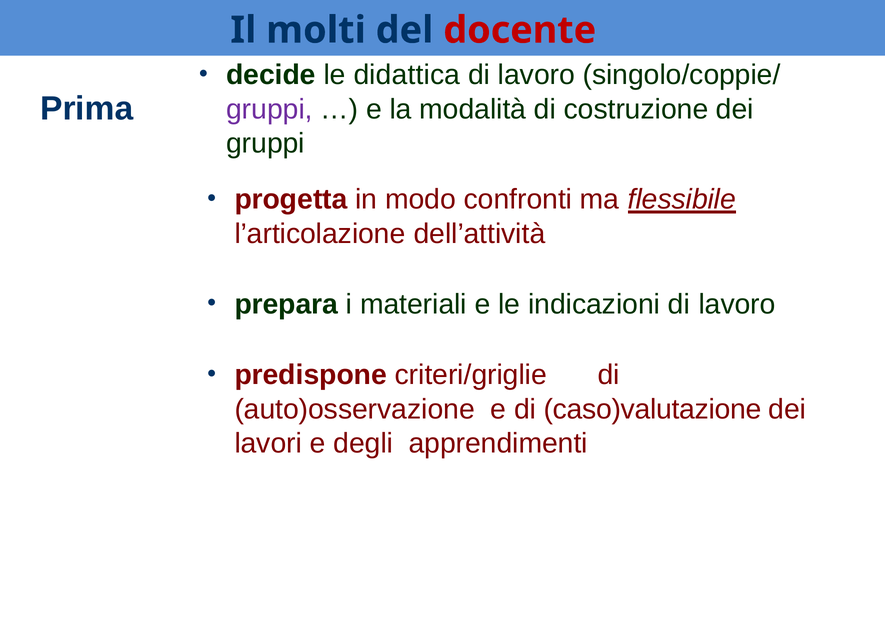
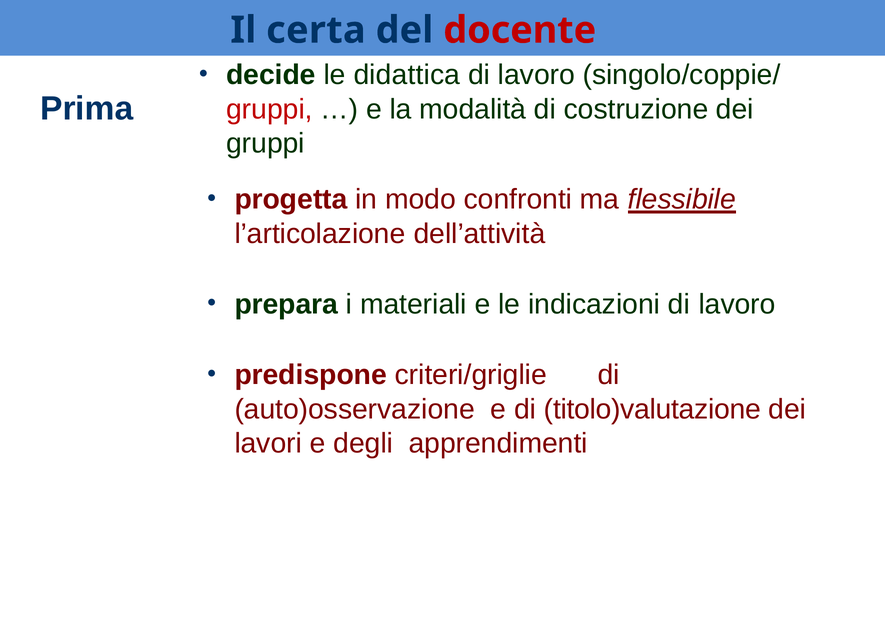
molti: molti -> certa
gruppi at (269, 109) colour: purple -> red
caso)valutazione: caso)valutazione -> titolo)valutazione
